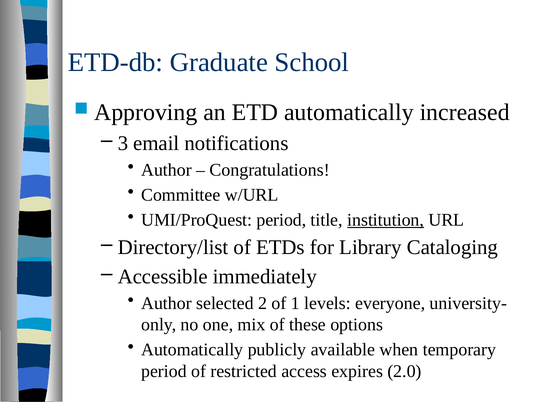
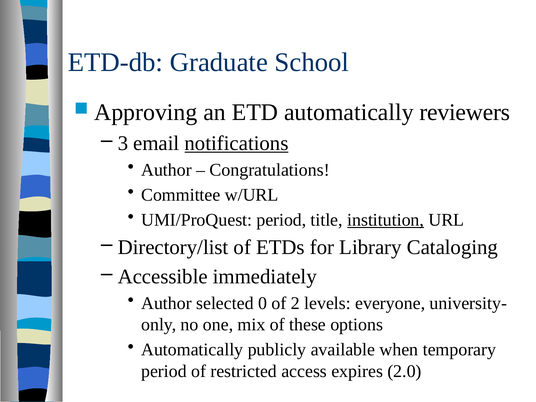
increased: increased -> reviewers
notifications underline: none -> present
2: 2 -> 0
1: 1 -> 2
